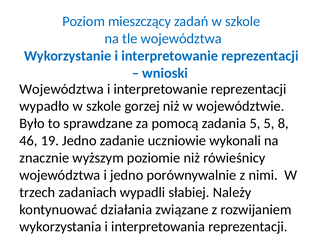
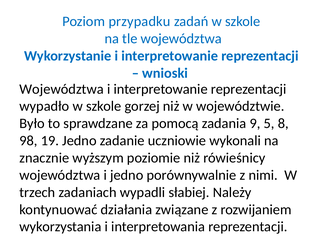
mieszczący: mieszczący -> przypadku
zadania 5: 5 -> 9
46: 46 -> 98
